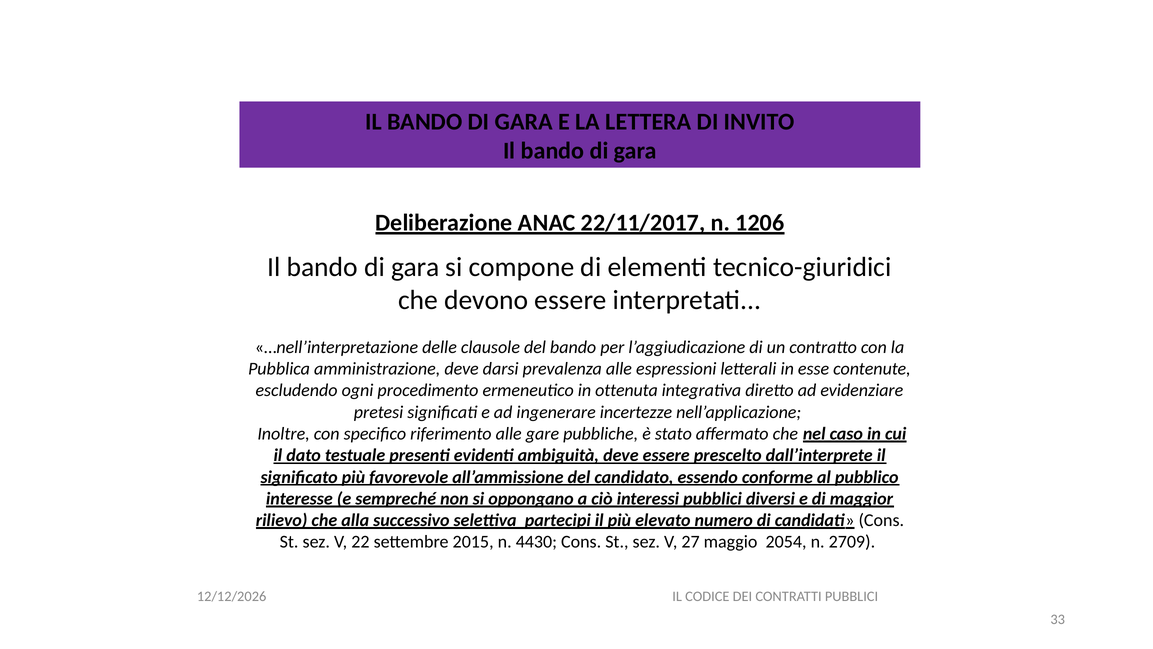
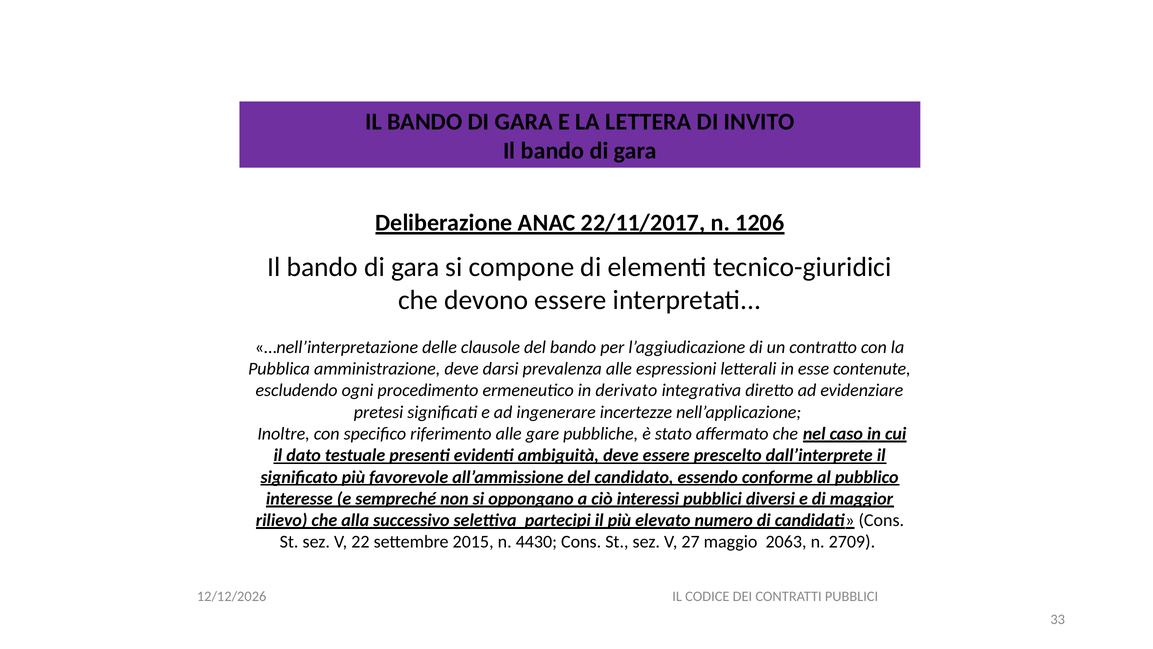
ottenuta: ottenuta -> derivato
2054: 2054 -> 2063
